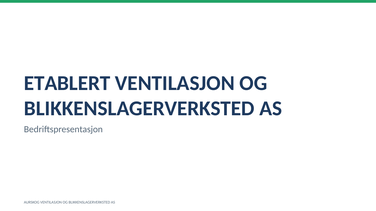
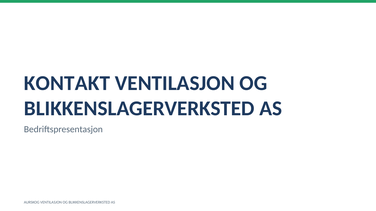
ETABLERT: ETABLERT -> KONTAKT
